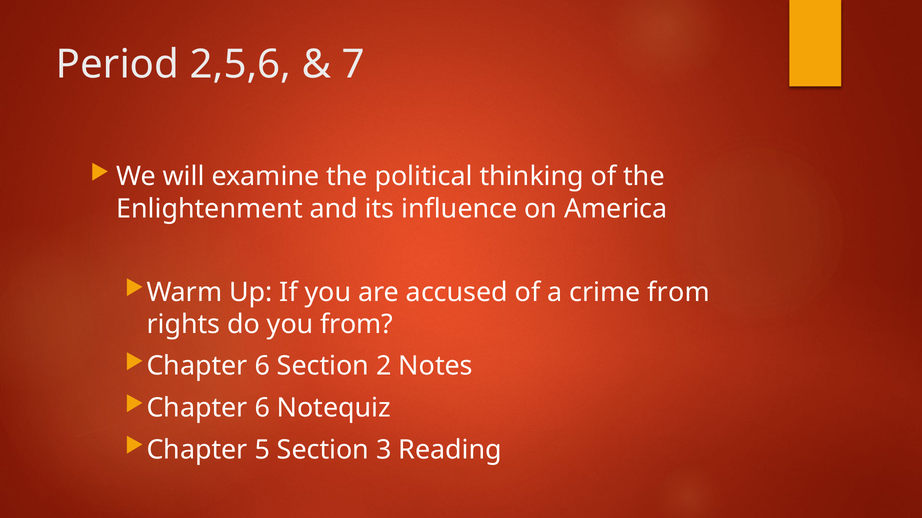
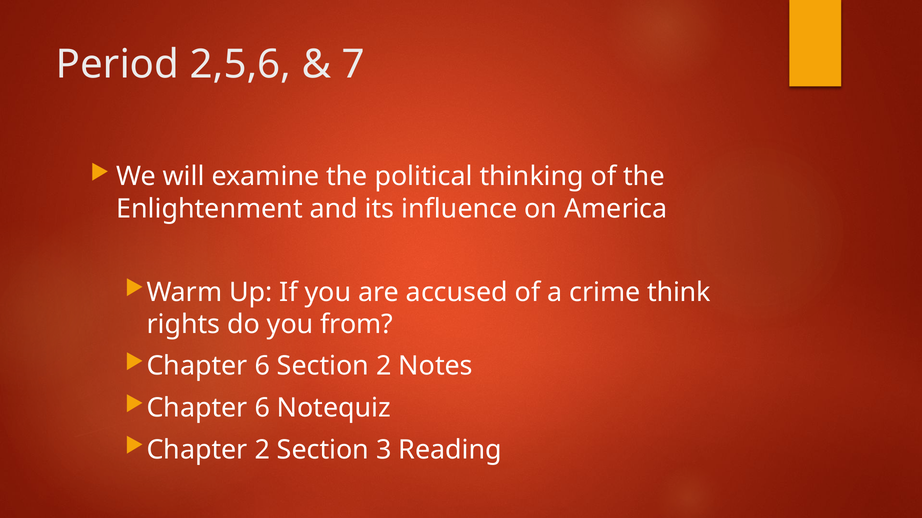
crime from: from -> think
Chapter 5: 5 -> 2
